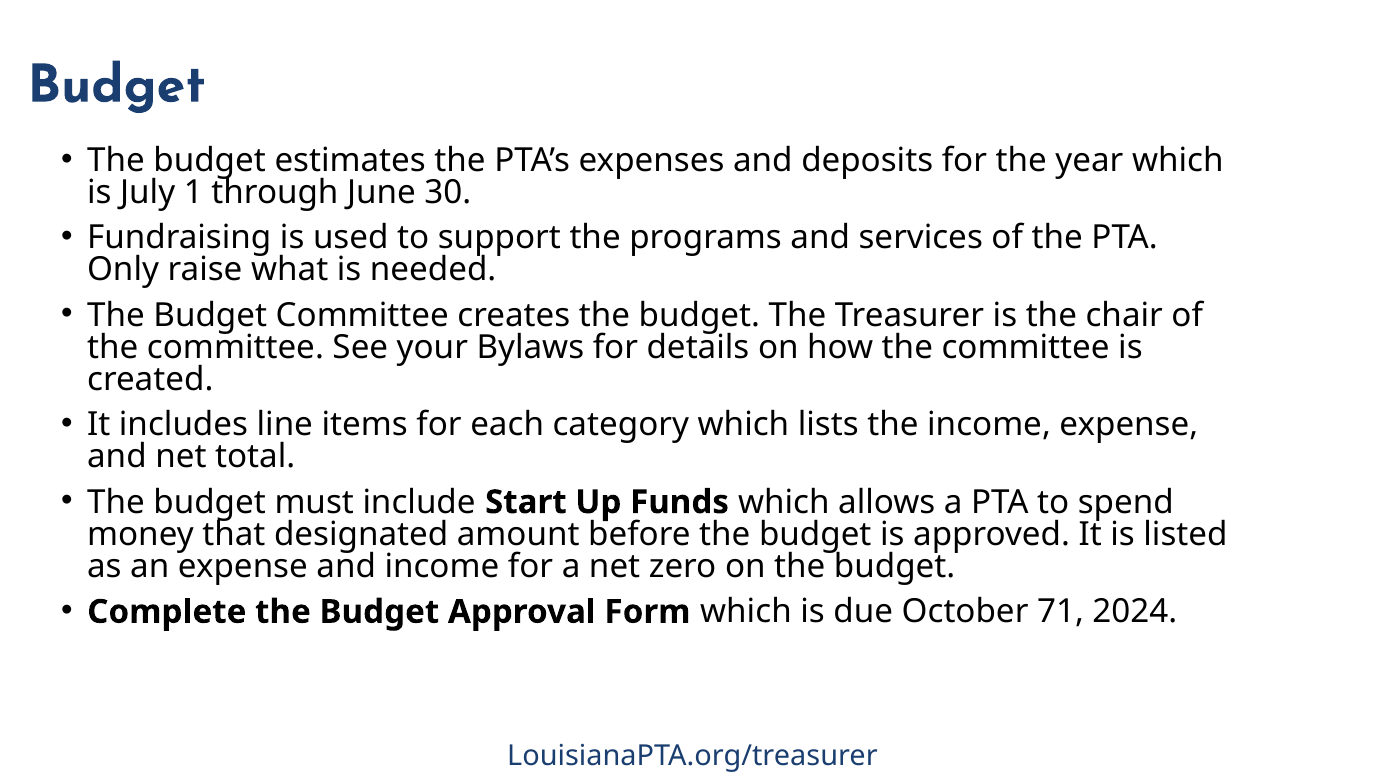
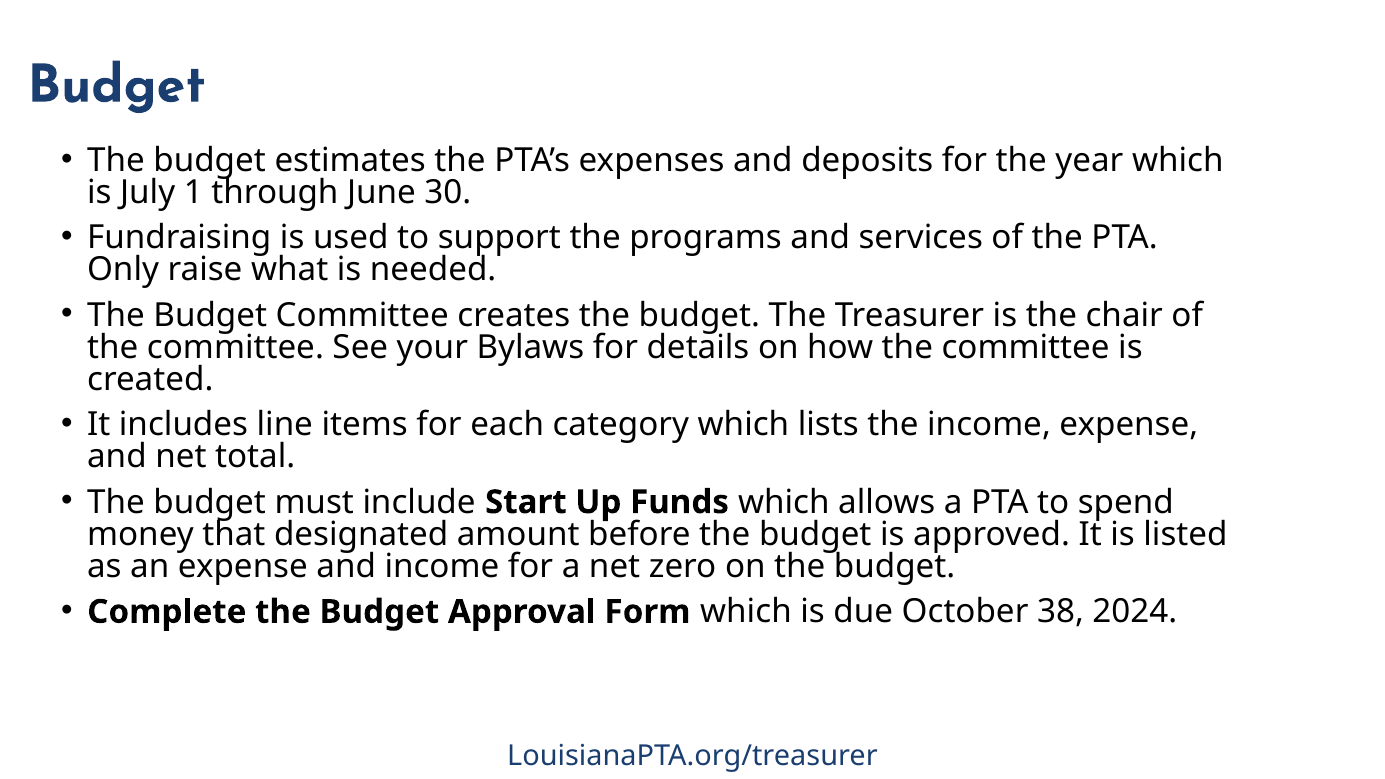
71: 71 -> 38
